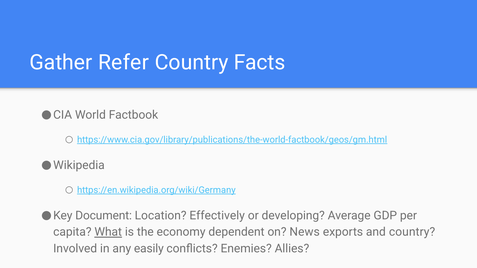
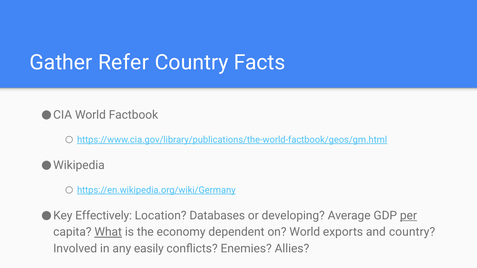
Document: Document -> Effectively
Effectively: Effectively -> Databases
per underline: none -> present
on News: News -> World
